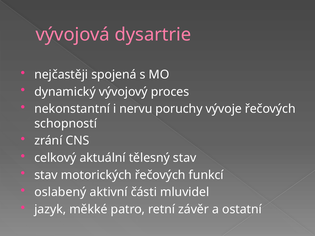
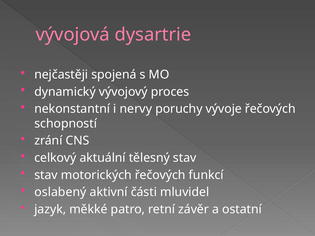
nervu: nervu -> nervy
